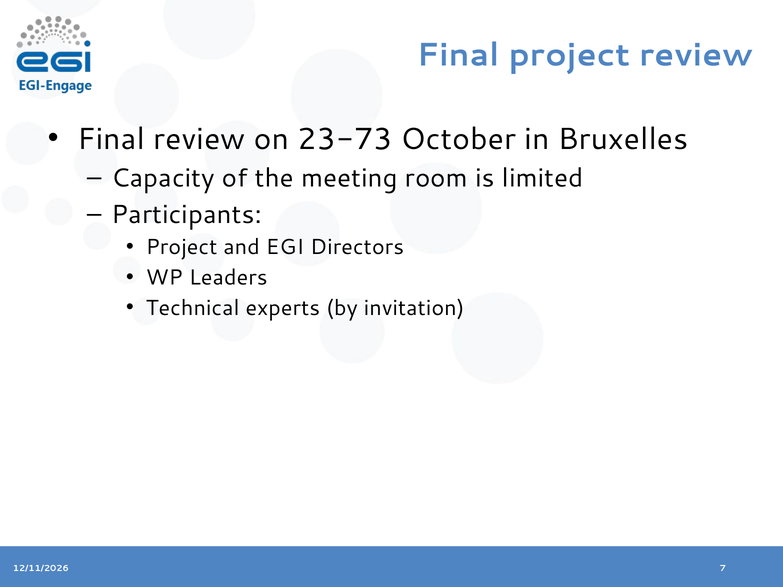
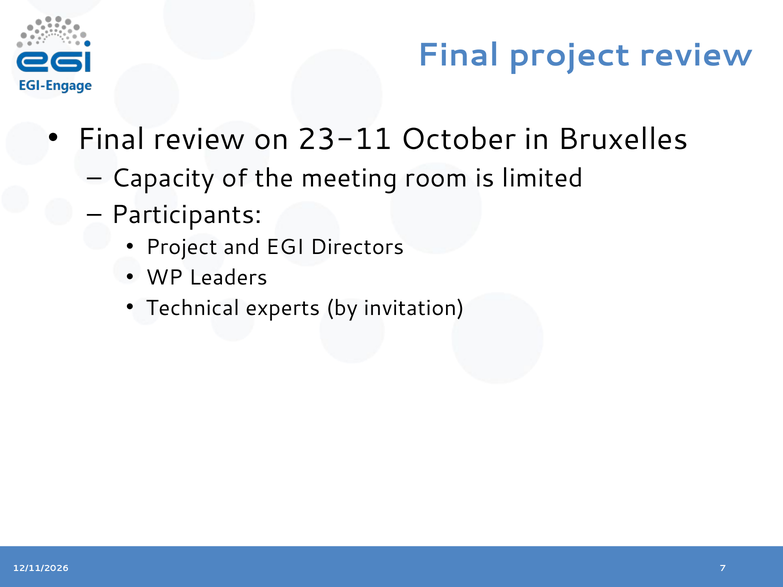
23-73: 23-73 -> 23-11
